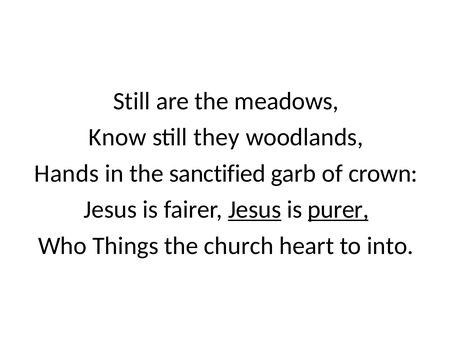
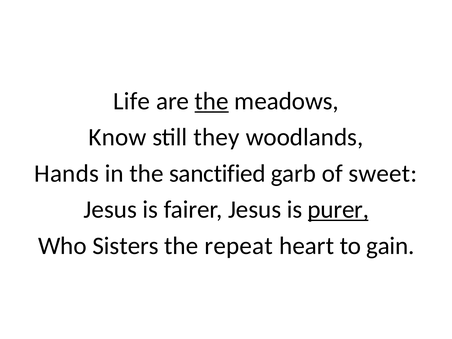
Still at (132, 101): Still -> Life
the at (212, 101) underline: none -> present
crown: crown -> sweet
Jesus at (255, 210) underline: present -> none
Things: Things -> Sisters
church: church -> repeat
into: into -> gain
